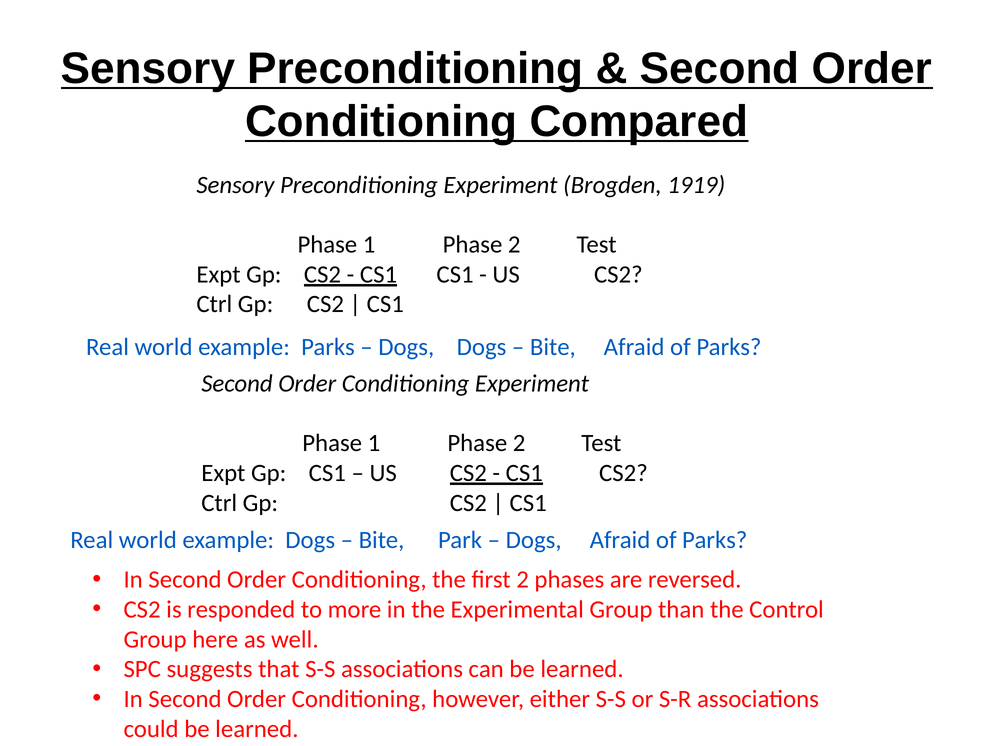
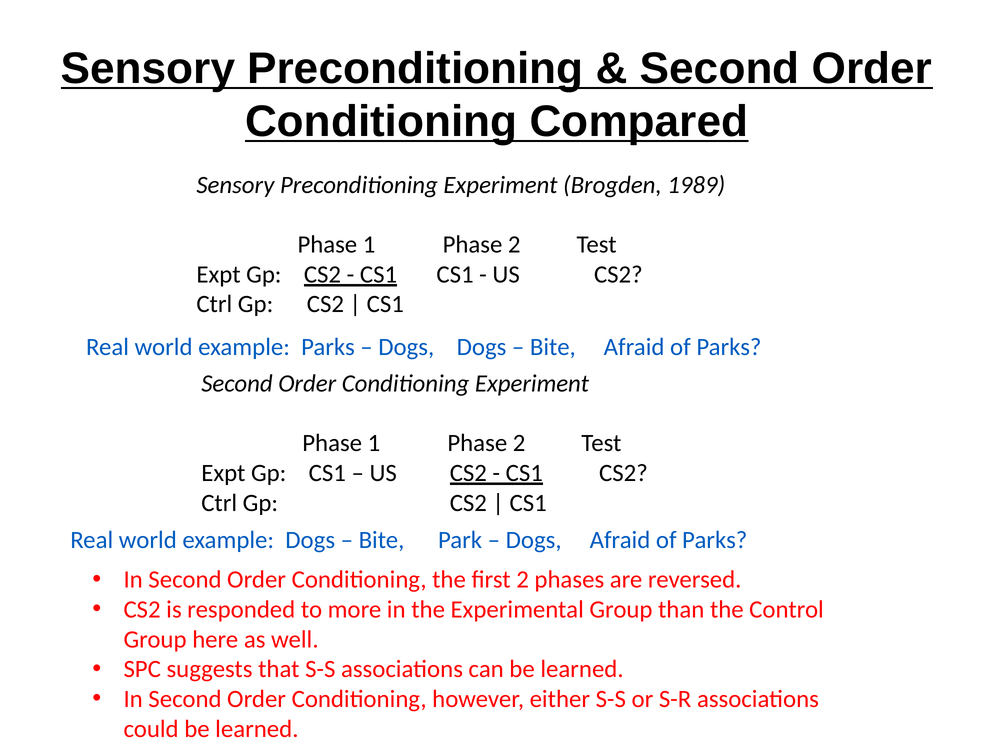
1919: 1919 -> 1989
